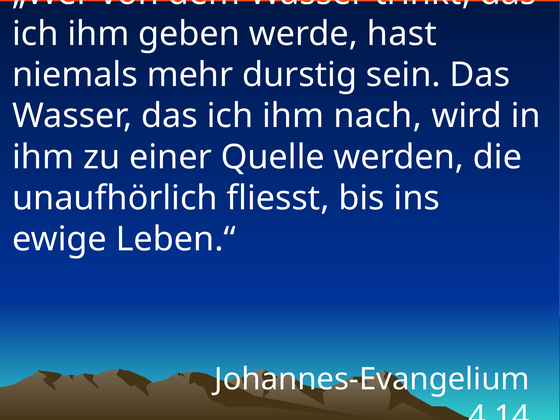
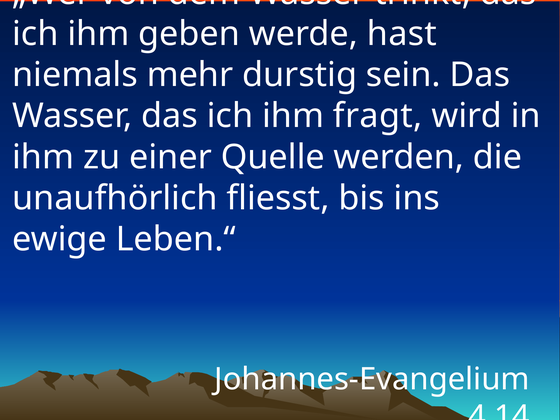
nach: nach -> fragt
